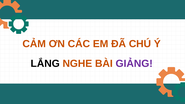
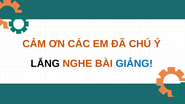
GIẢNG colour: purple -> blue
